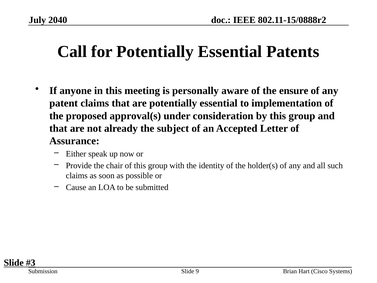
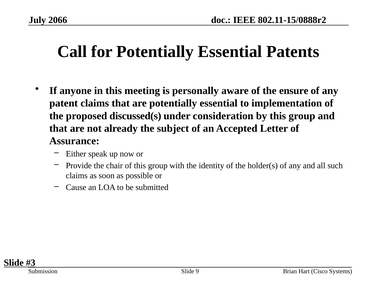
2040: 2040 -> 2066
approval(s: approval(s -> discussed(s
